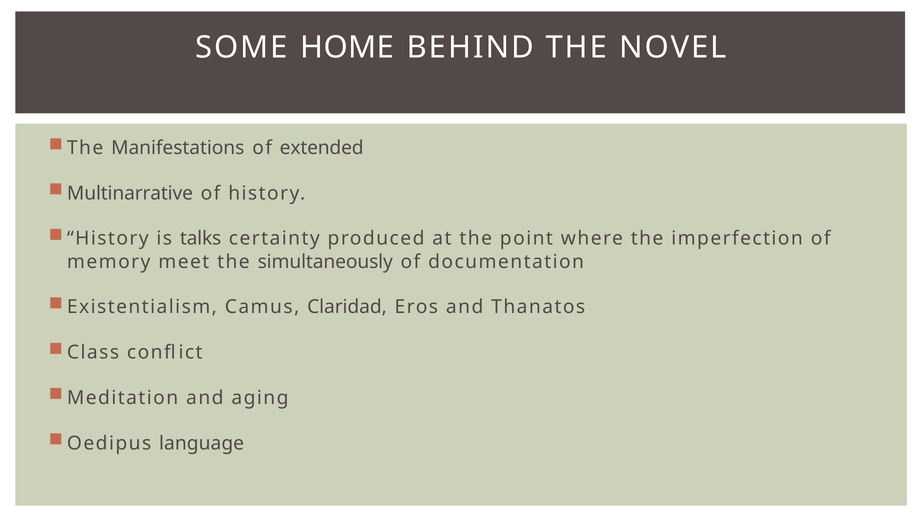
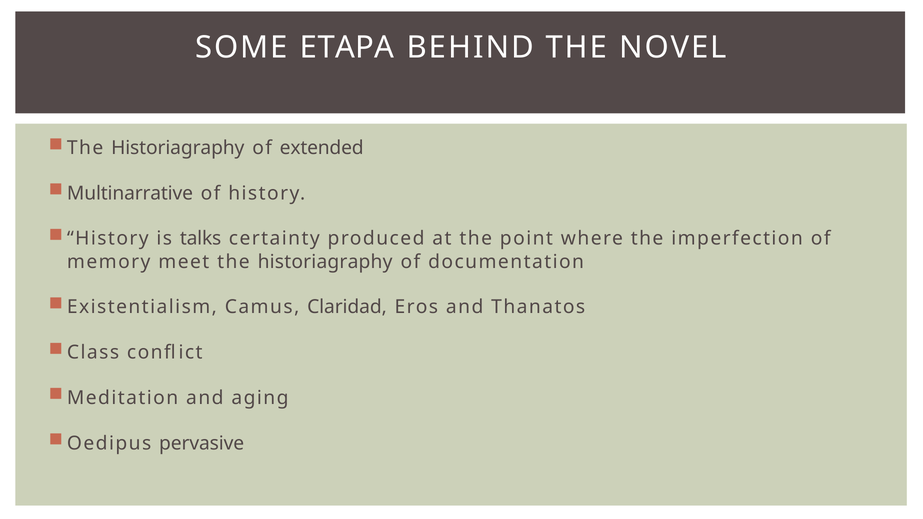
HOME: HOME -> ETAPA
Manifestations at (178, 148): Manifestations -> Historiagraphy
meet the simultaneously: simultaneously -> historiagraphy
language: language -> pervasive
